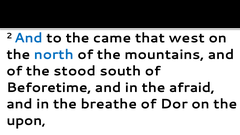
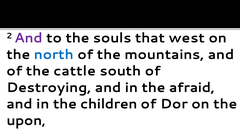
And at (28, 38) colour: blue -> purple
came: came -> souls
stood: stood -> cattle
Beforetime: Beforetime -> Destroying
breathe: breathe -> children
